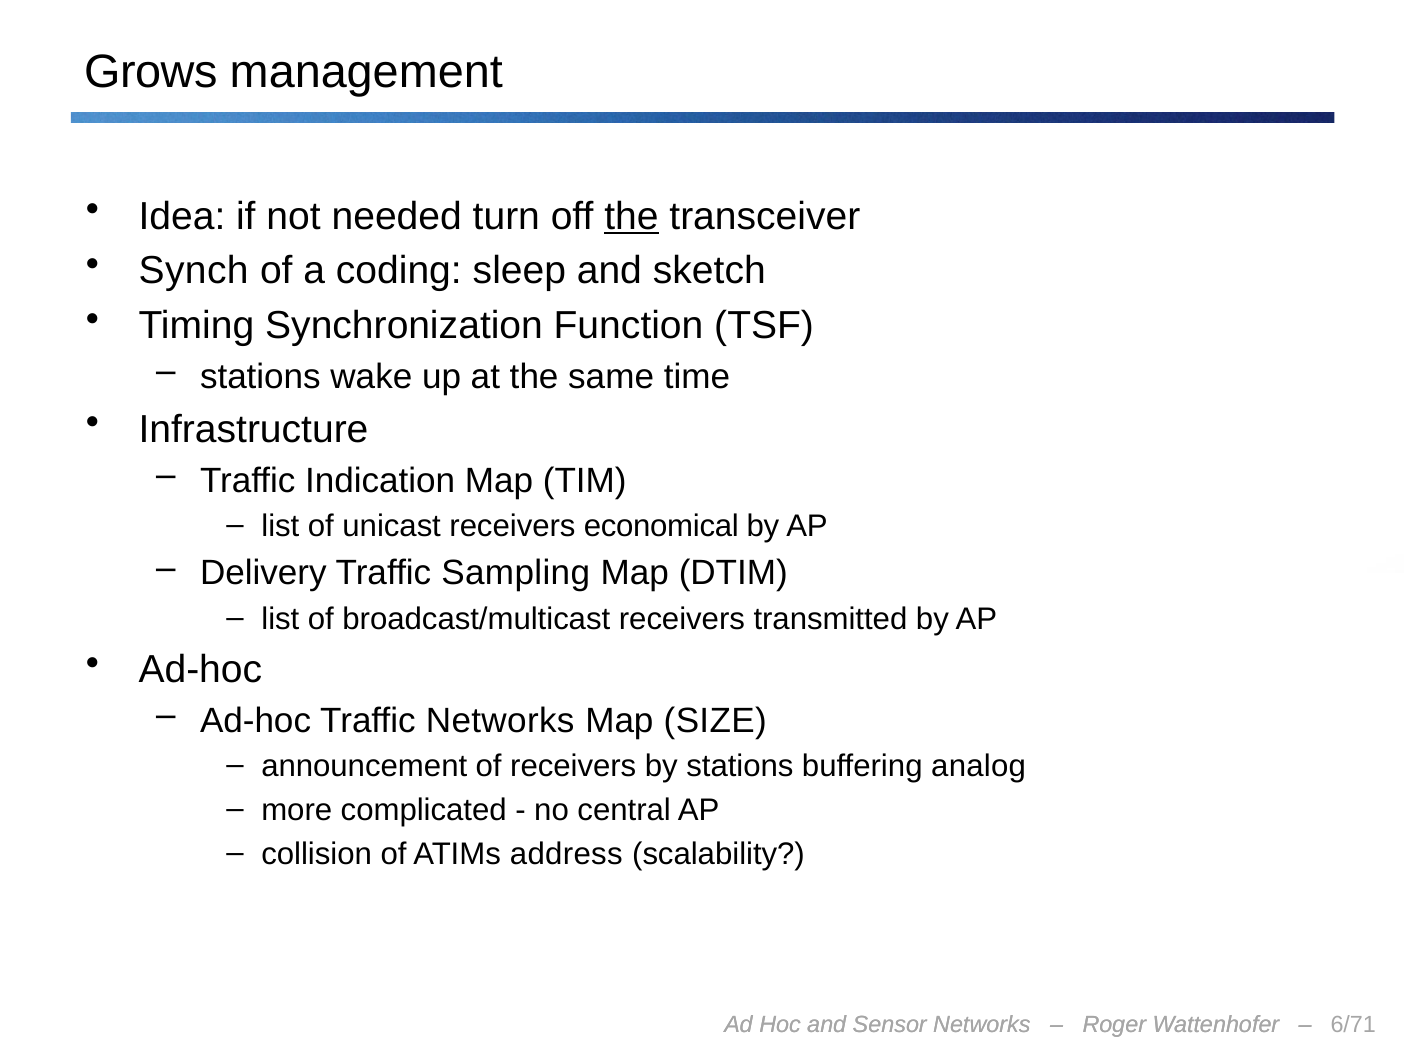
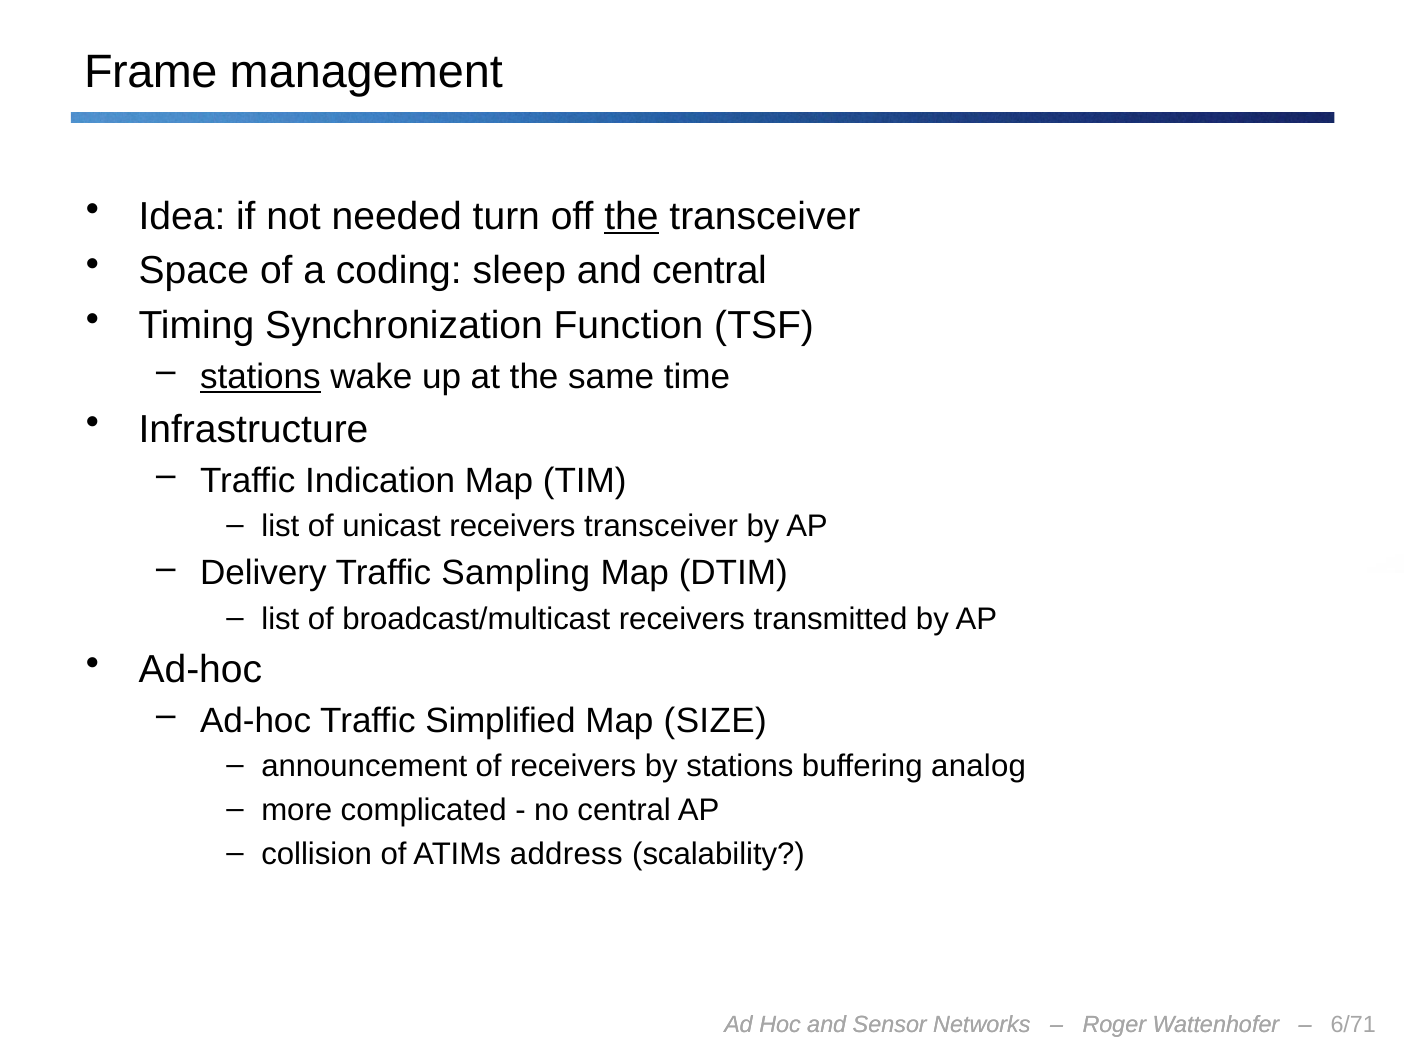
Grows: Grows -> Frame
Synch: Synch -> Space
and sketch: sketch -> central
stations at (260, 377) underline: none -> present
receivers economical: economical -> transceiver
Traffic Networks: Networks -> Simplified
